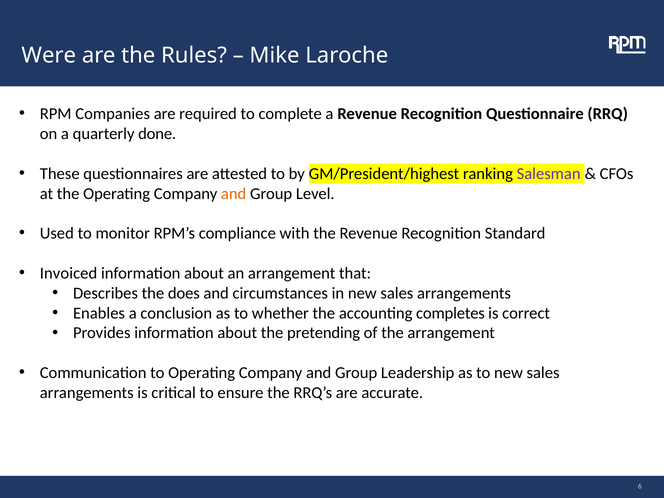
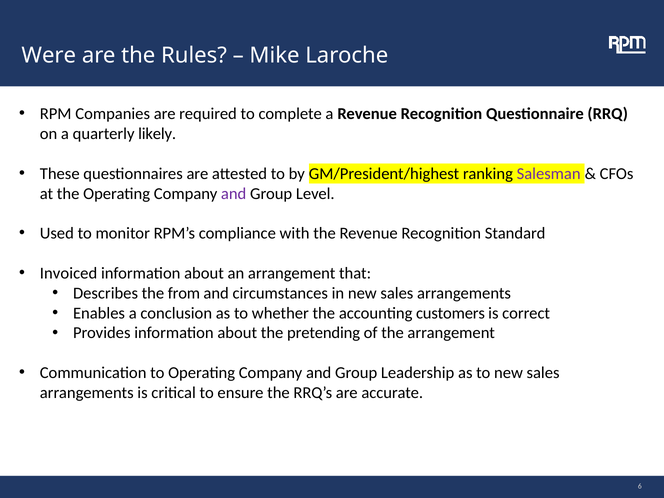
done: done -> likely
and at (234, 194) colour: orange -> purple
does: does -> from
completes: completes -> customers
